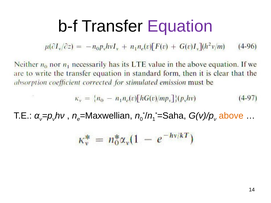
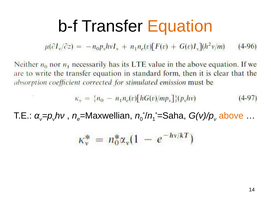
Equation colour: purple -> orange
